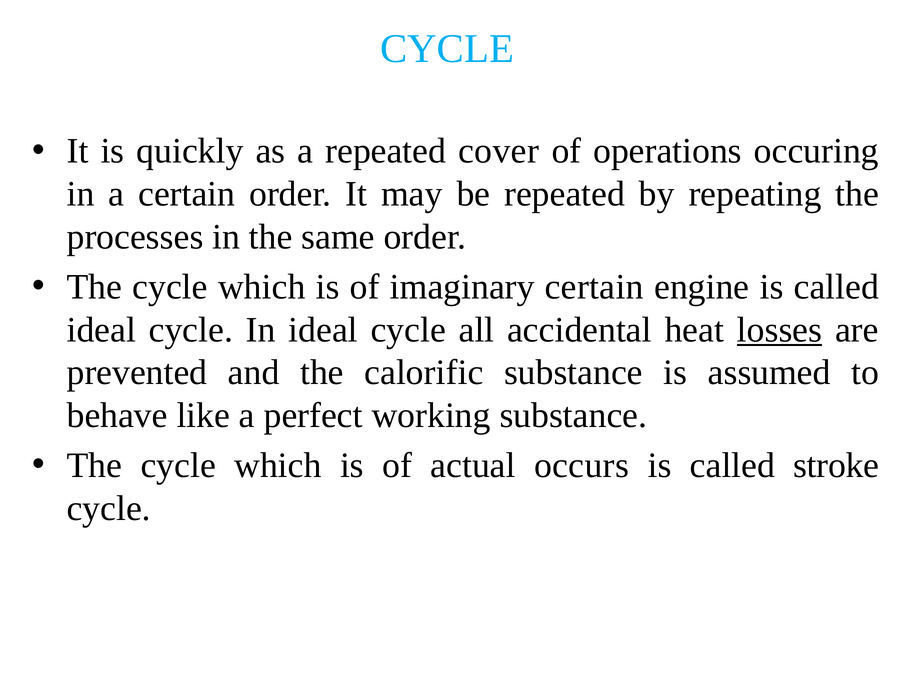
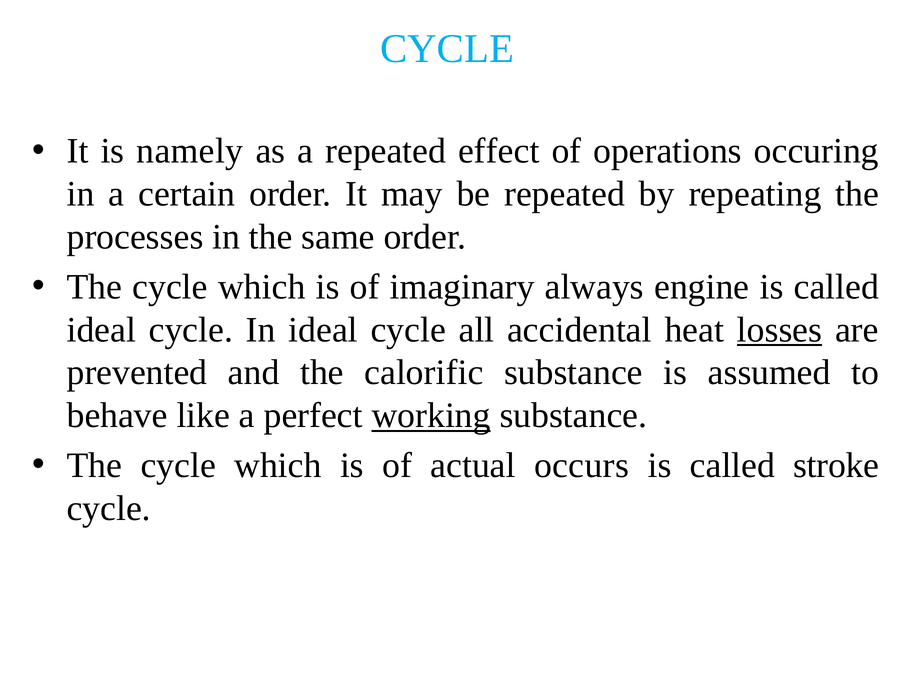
quickly: quickly -> namely
cover: cover -> effect
imaginary certain: certain -> always
working underline: none -> present
